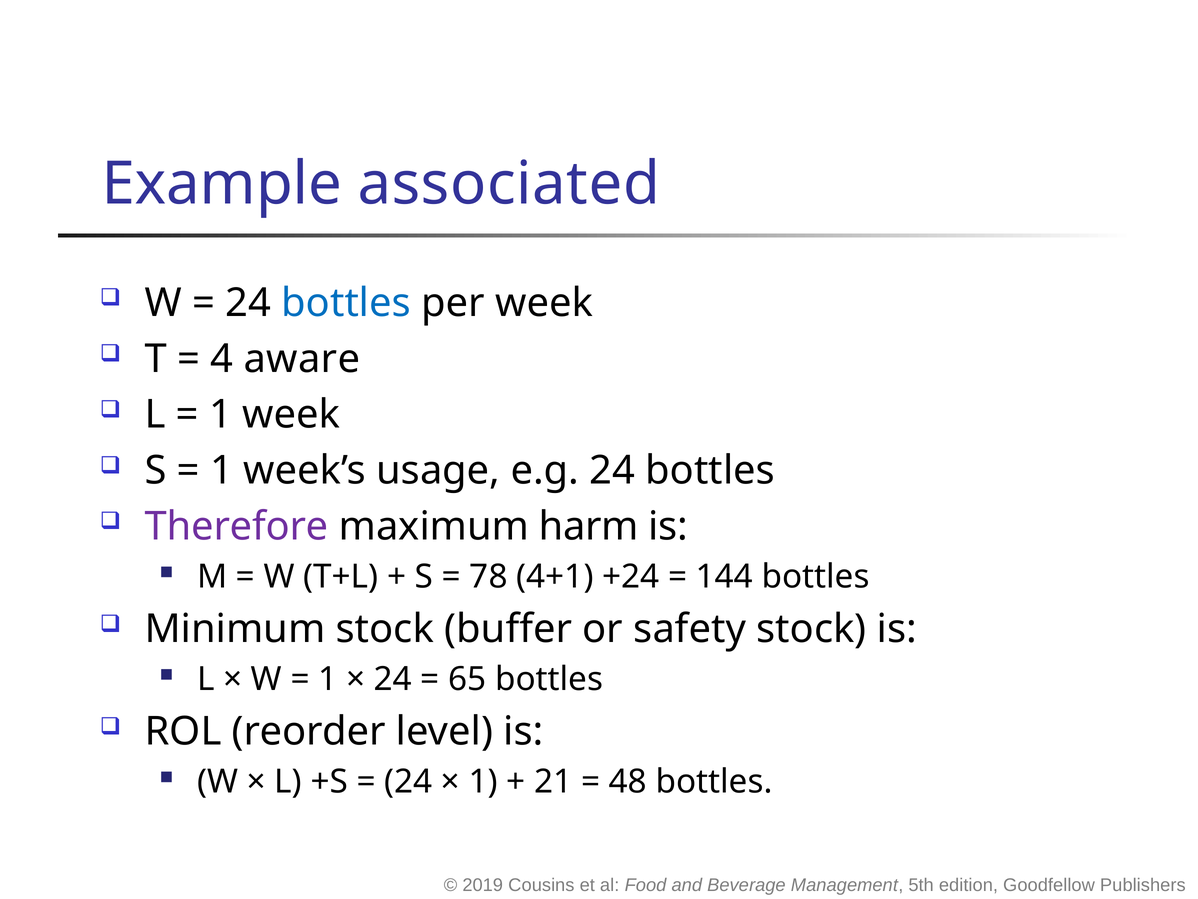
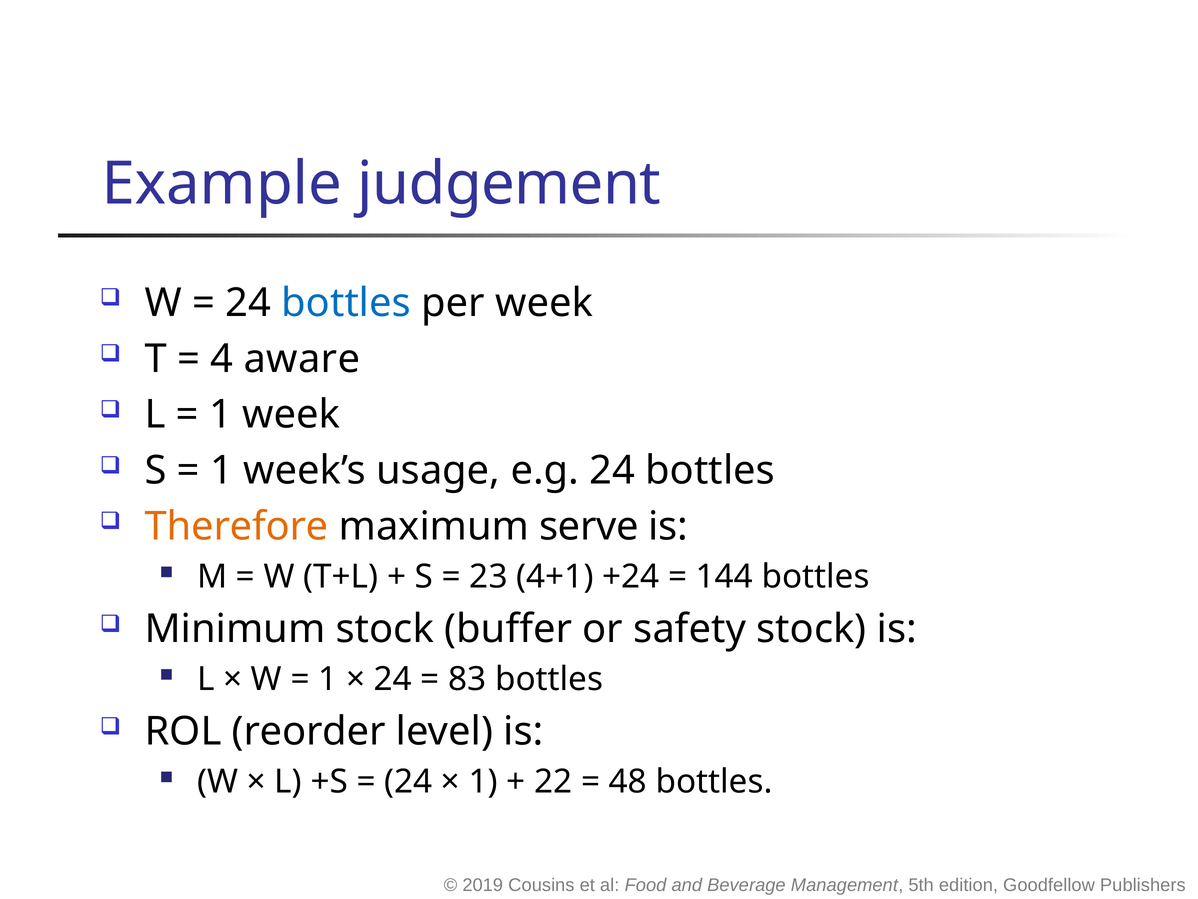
associated: associated -> judgement
Therefore colour: purple -> orange
harm: harm -> serve
78: 78 -> 23
65: 65 -> 83
21: 21 -> 22
